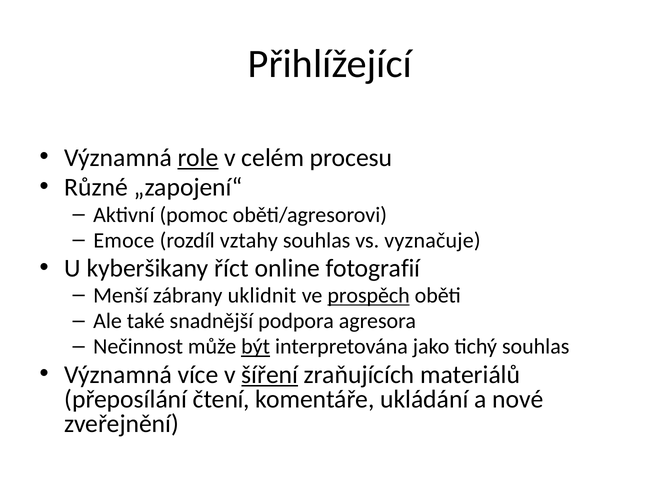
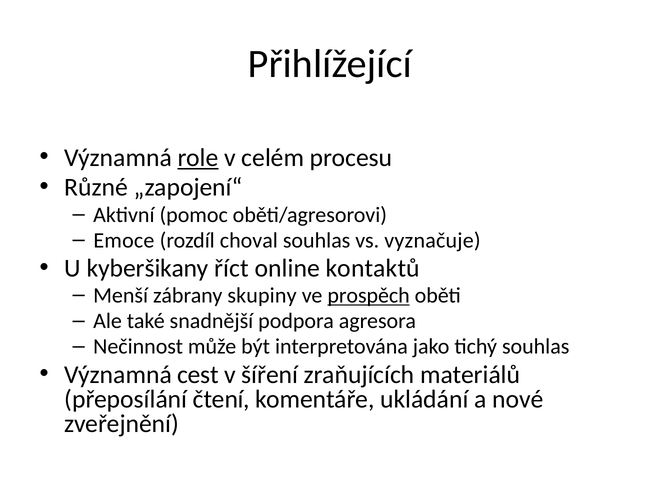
vztahy: vztahy -> choval
fotografií: fotografií -> kontaktů
uklidnit: uklidnit -> skupiny
být underline: present -> none
více: více -> cest
šíření underline: present -> none
